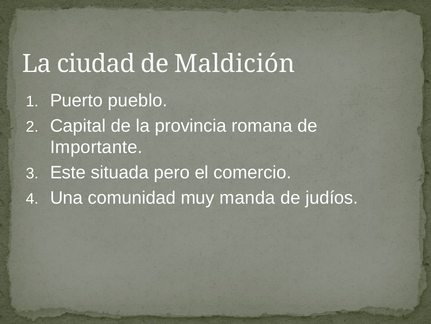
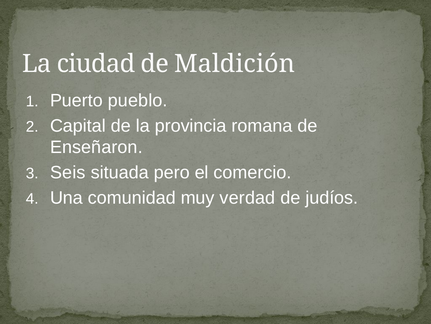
Importante: Importante -> Enseñaron
Este: Este -> Seis
manda: manda -> verdad
